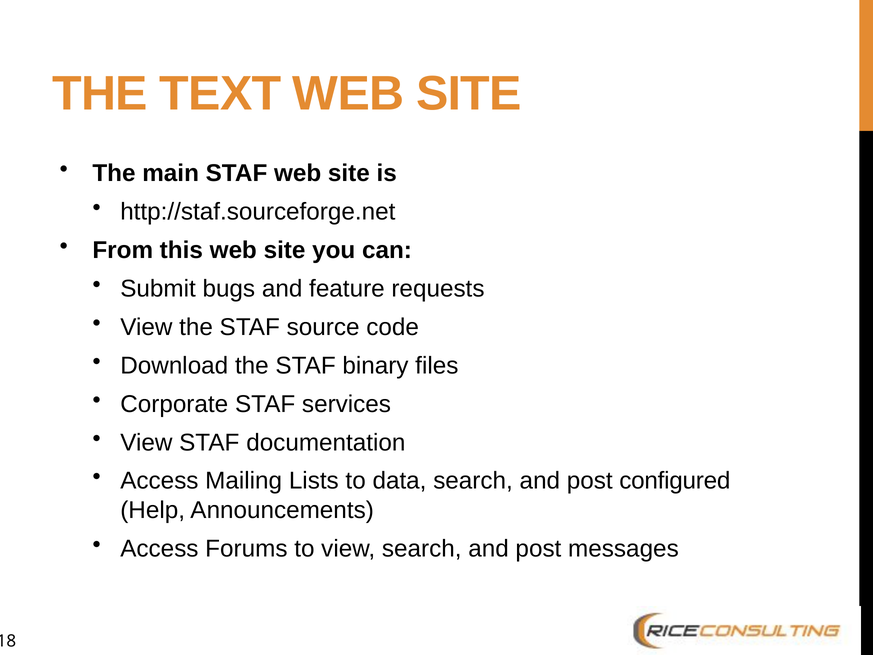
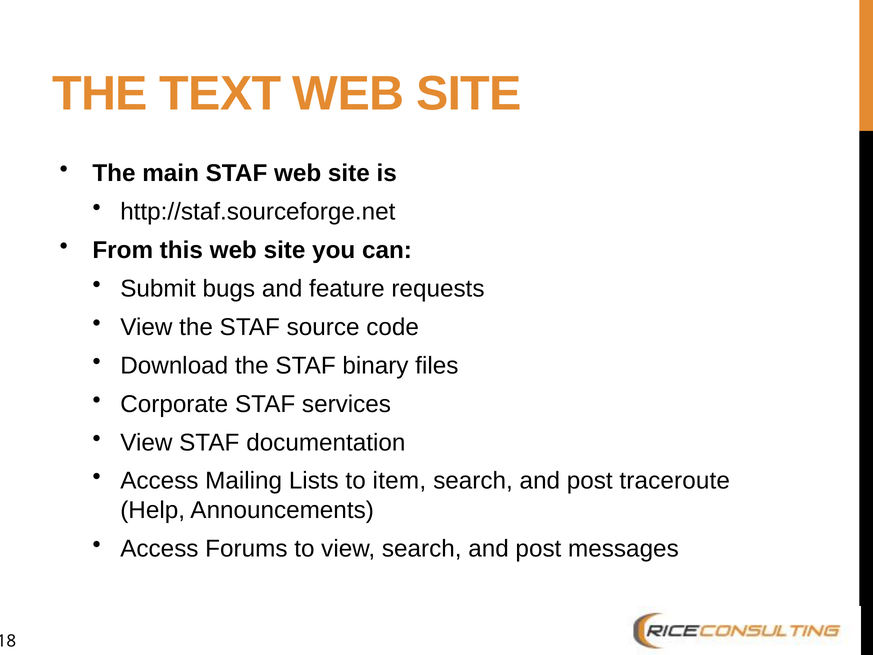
data: data -> item
configured: configured -> traceroute
